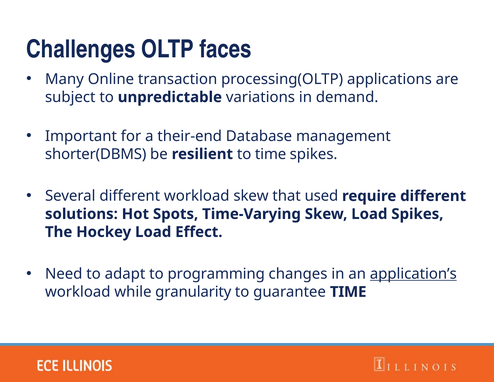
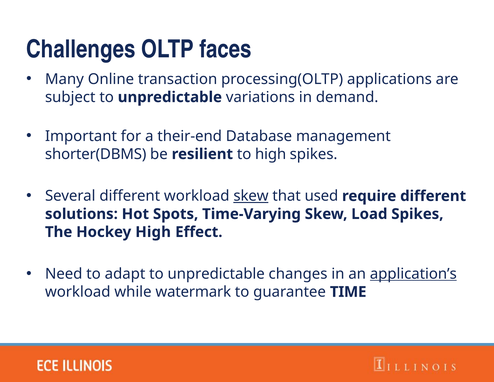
to time: time -> high
skew at (251, 196) underline: none -> present
Hockey Load: Load -> High
adapt to programming: programming -> unpredictable
granularity: granularity -> watermark
